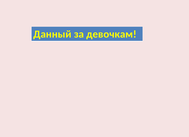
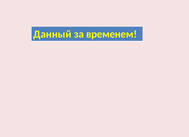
девочкам: девочкам -> временем
